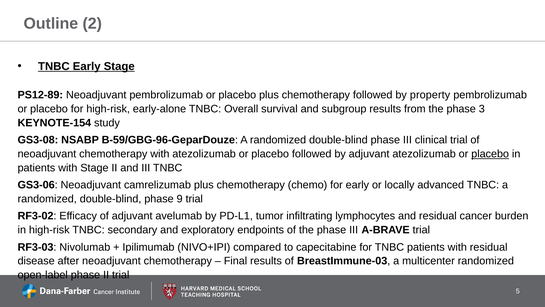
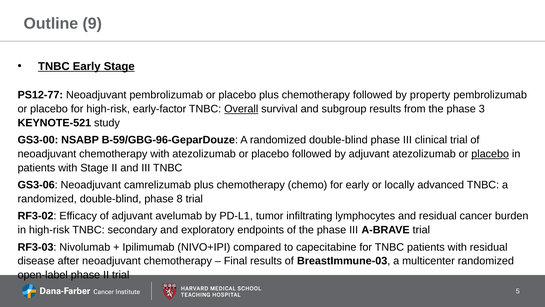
2: 2 -> 9
PS12-89: PS12-89 -> PS12-77
early-alone: early-alone -> early-factor
Overall underline: none -> present
KEYNOTE-154: KEYNOTE-154 -> KEYNOTE-521
GS3-08: GS3-08 -> GS3-00
9: 9 -> 8
